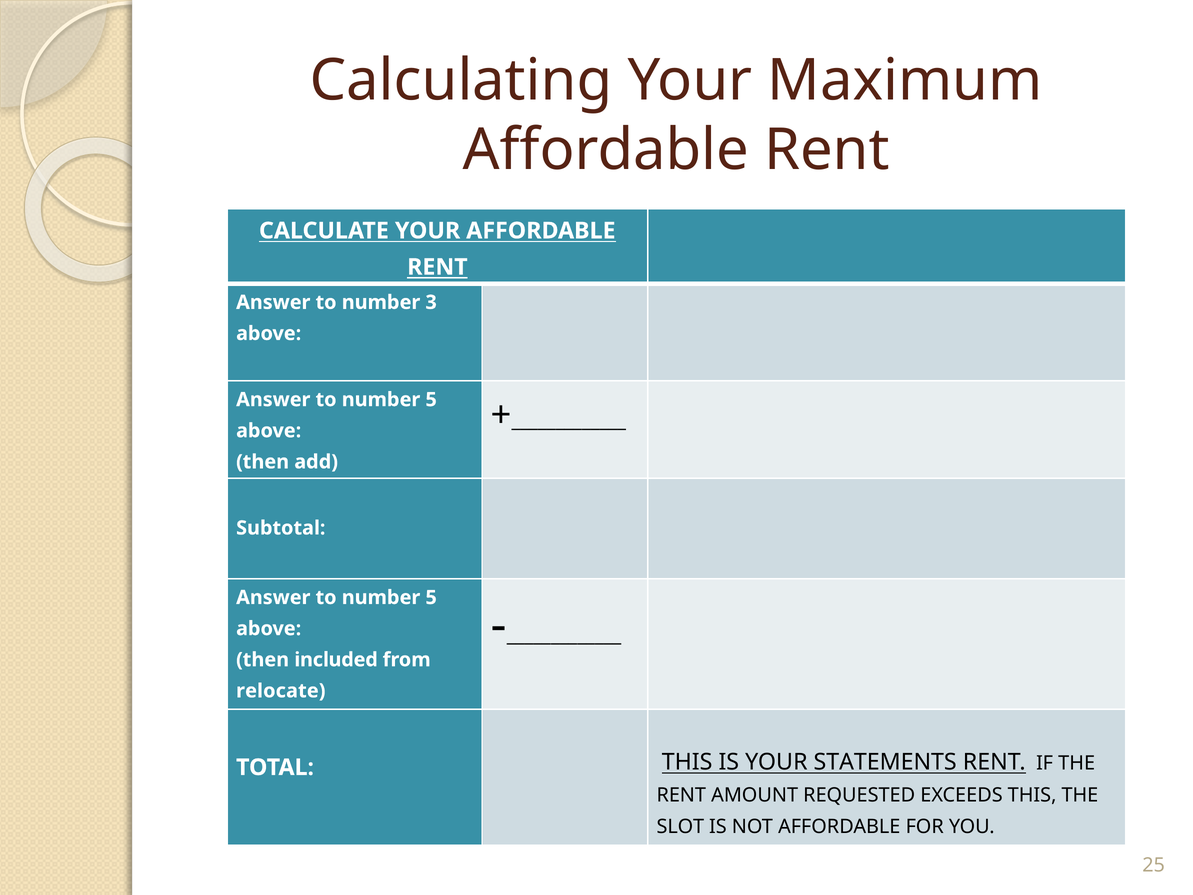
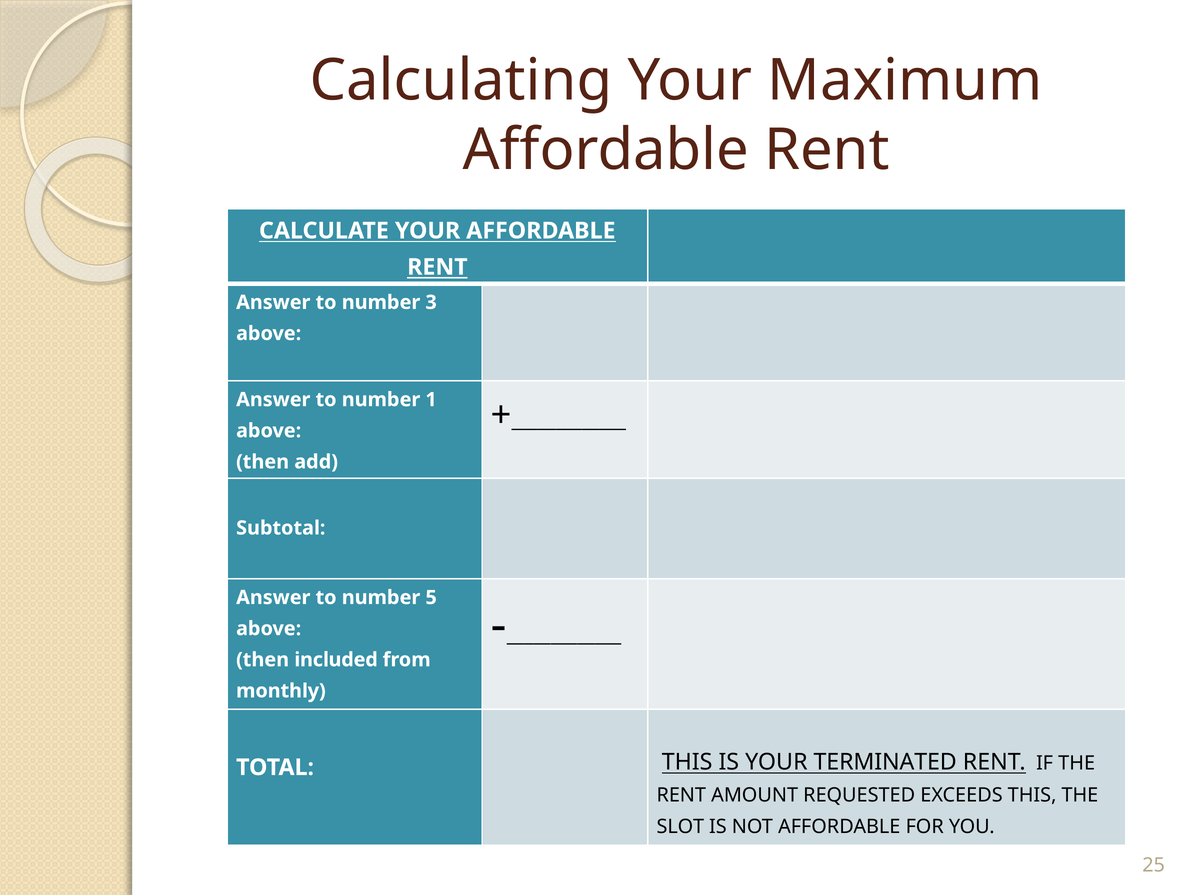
5 at (431, 400): 5 -> 1
relocate: relocate -> monthly
STATEMENTS: STATEMENTS -> TERMINATED
